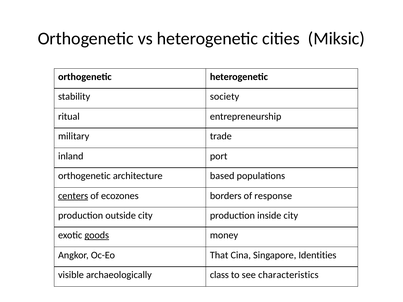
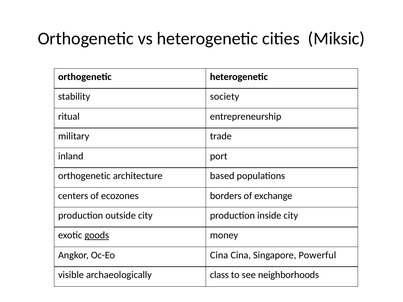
centers underline: present -> none
response: response -> exchange
Oc-Eo That: That -> Cina
Identities: Identities -> Powerful
characteristics: characteristics -> neighborhoods
